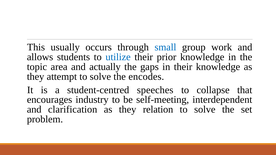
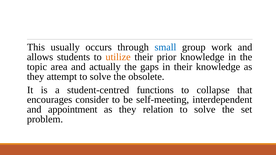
utilize colour: blue -> orange
encodes: encodes -> obsolete
speeches: speeches -> functions
industry: industry -> consider
clarification: clarification -> appointment
